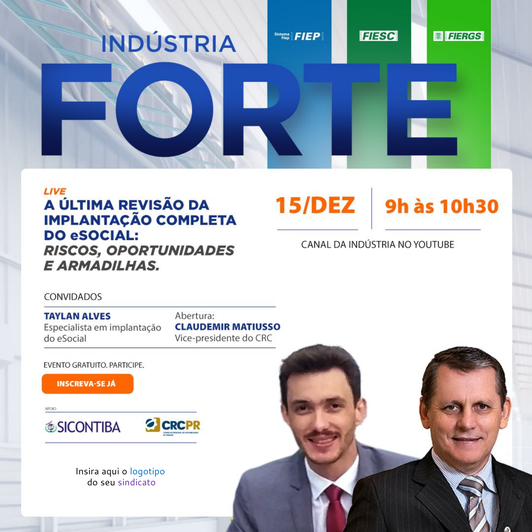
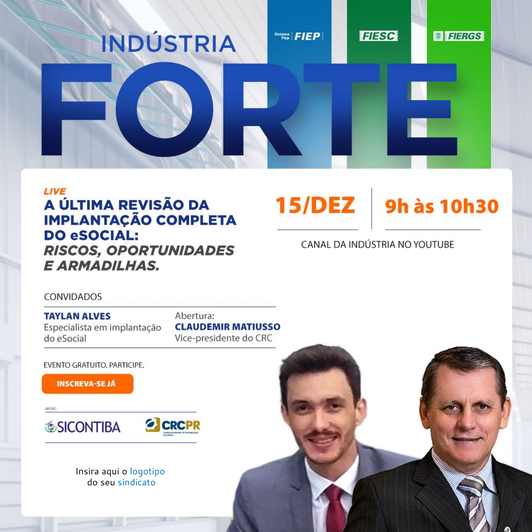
sindicato colour: purple -> blue
